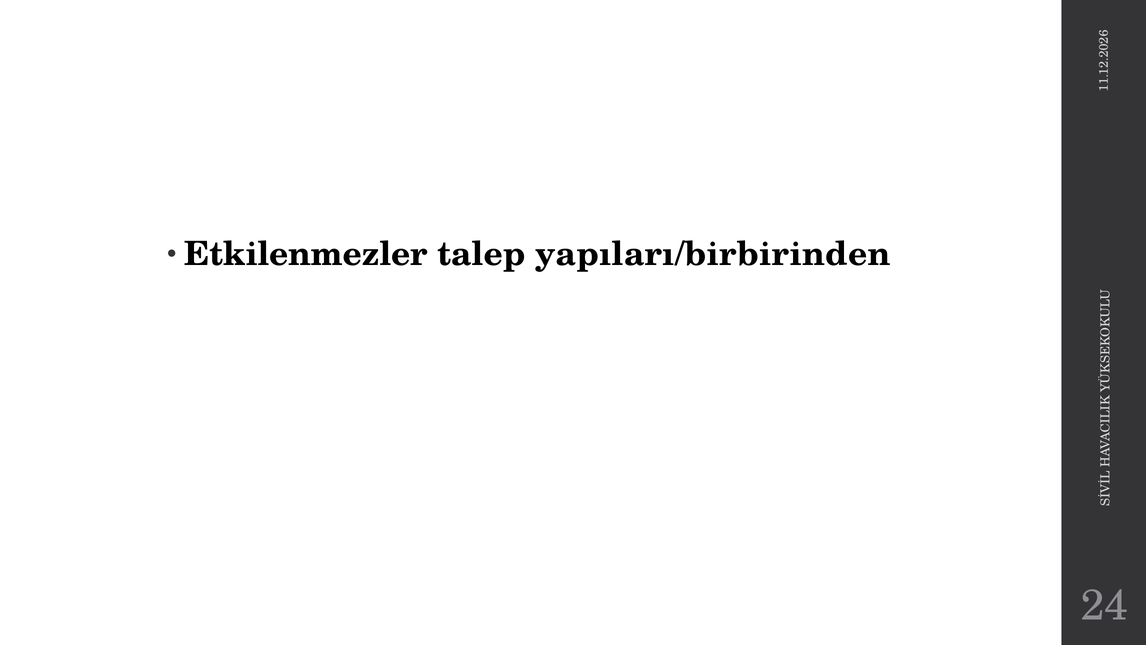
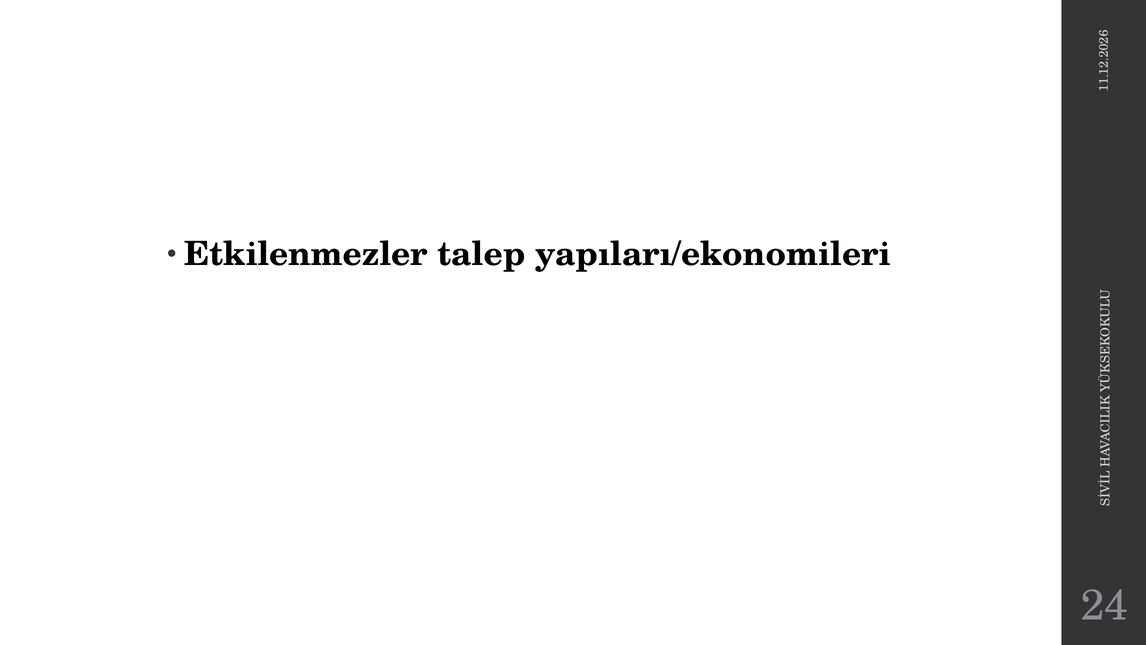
yapıları/birbirinden: yapıları/birbirinden -> yapıları/ekonomileri
